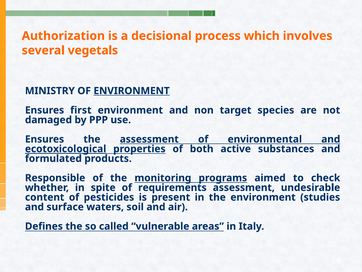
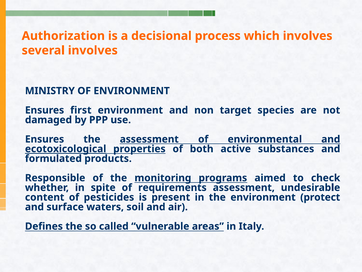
several vegetals: vegetals -> involves
ENVIRONMENT at (132, 91) underline: present -> none
studies: studies -> protect
